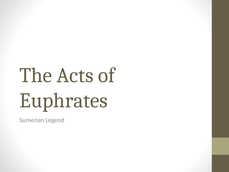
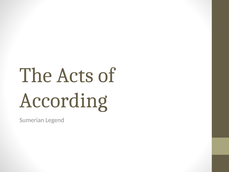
Euphrates: Euphrates -> According
